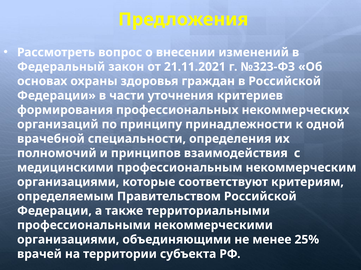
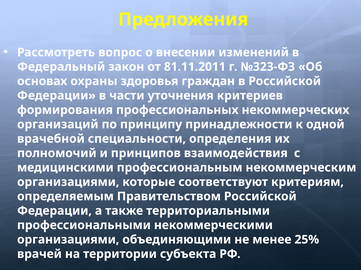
21.11.2021: 21.11.2021 -> 81.11.2011
